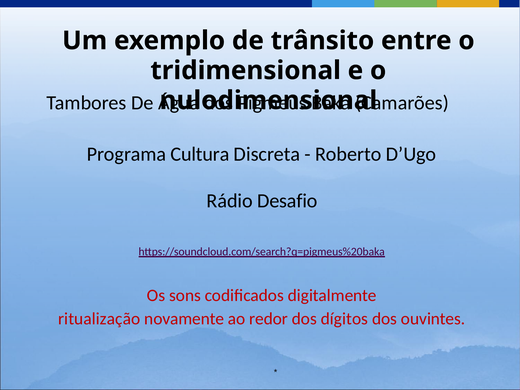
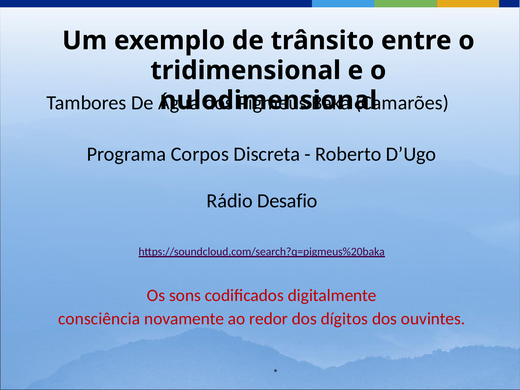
Cultura: Cultura -> Corpos
ritualização: ritualização -> consciência
